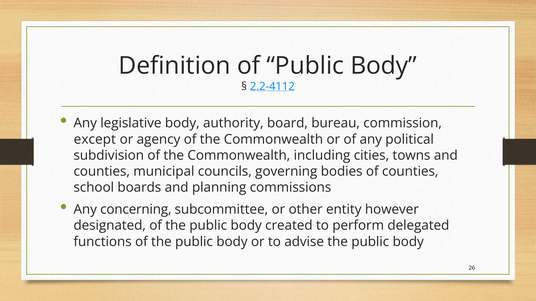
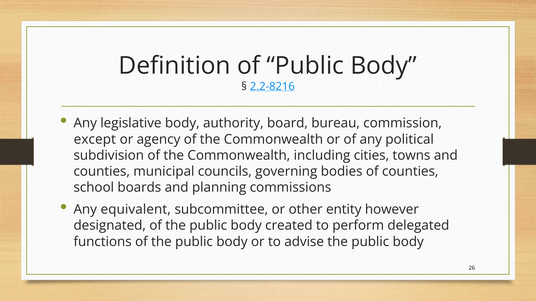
2.2-4112: 2.2-4112 -> 2.2-8216
concerning: concerning -> equivalent
